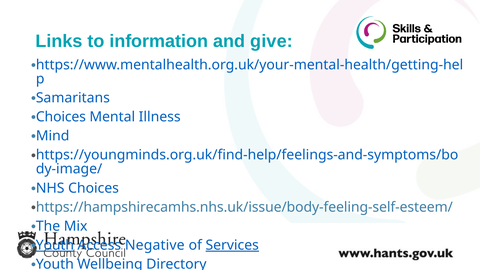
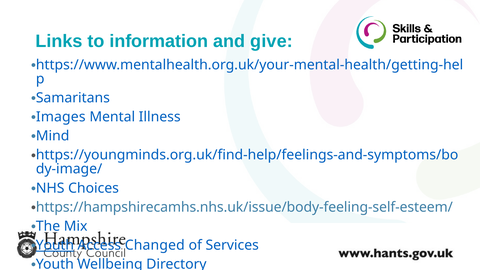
Choices at (61, 117): Choices -> Images
Negative: Negative -> Changed
Services underline: present -> none
